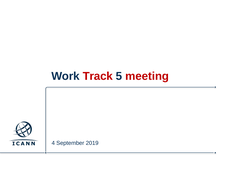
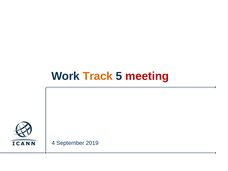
Track colour: red -> orange
